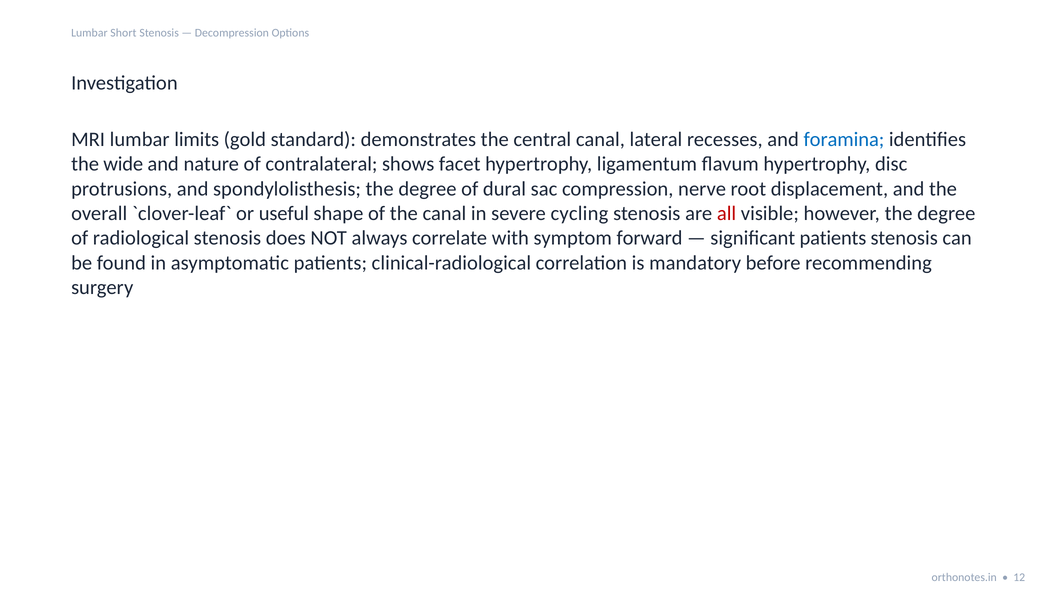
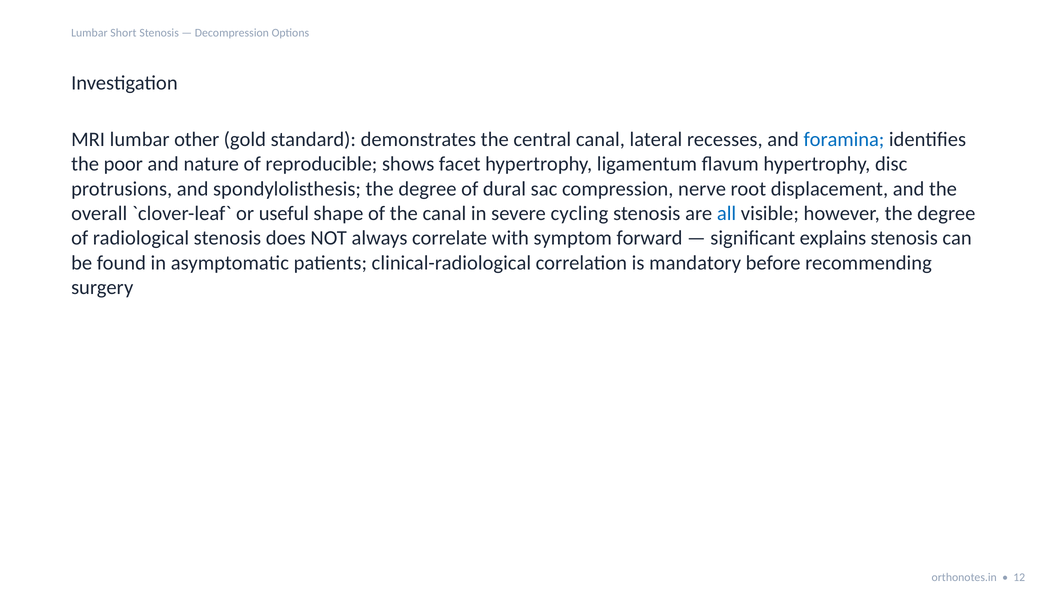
limits: limits -> other
wide: wide -> poor
contralateral: contralateral -> reproducible
all colour: red -> blue
significant patients: patients -> explains
